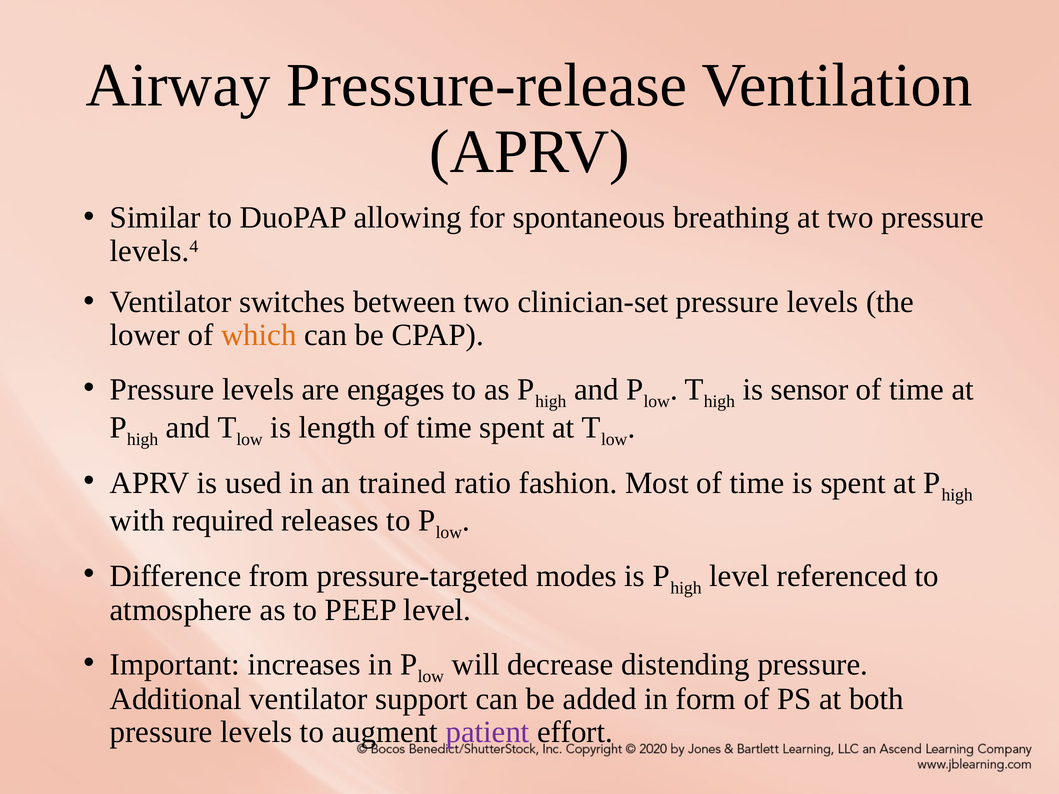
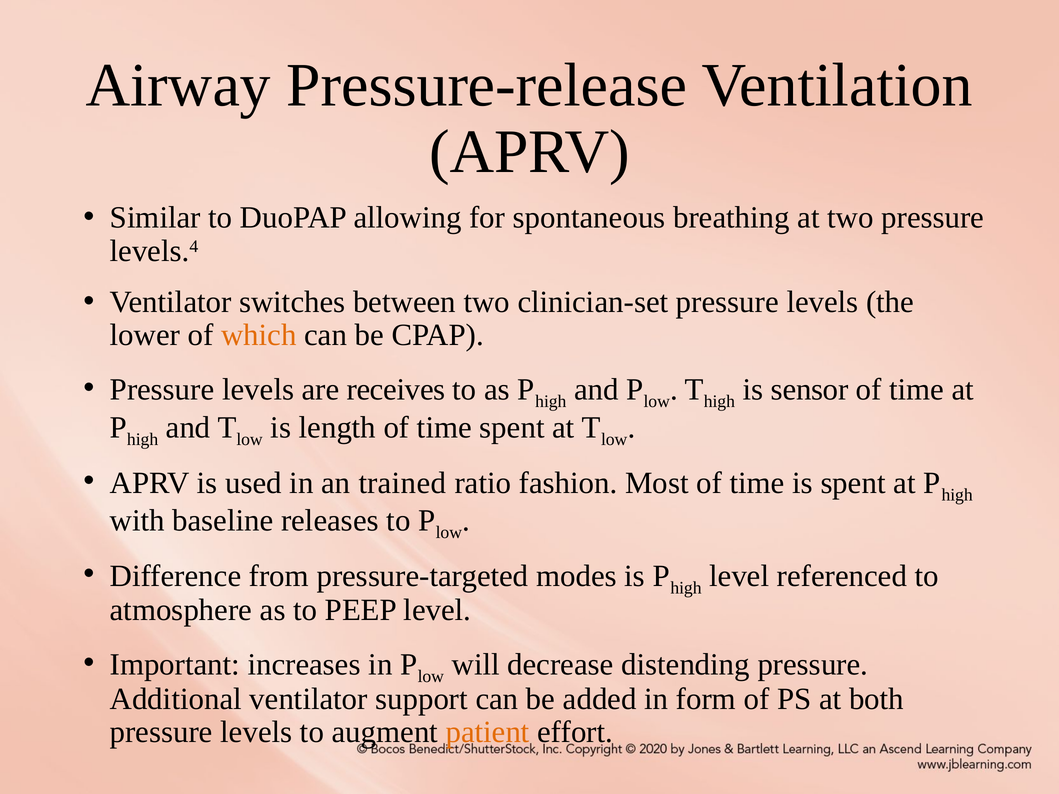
engages: engages -> receives
required: required -> baseline
patient colour: purple -> orange
